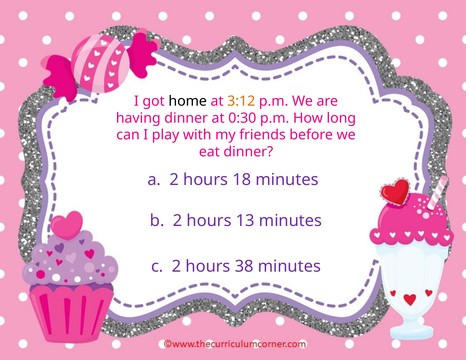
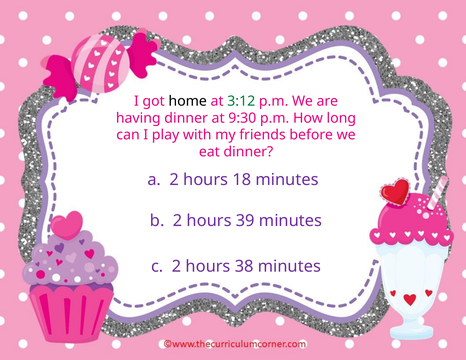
3:12 colour: orange -> green
0:30: 0:30 -> 9:30
13: 13 -> 39
